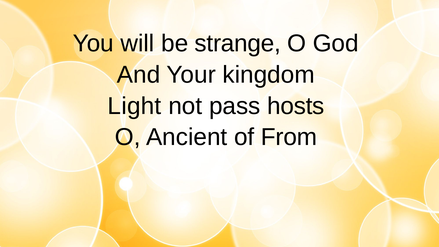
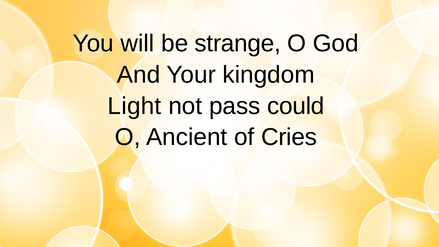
hosts: hosts -> could
From: From -> Cries
